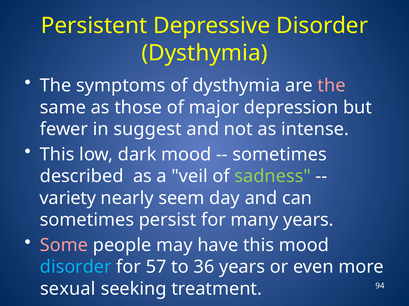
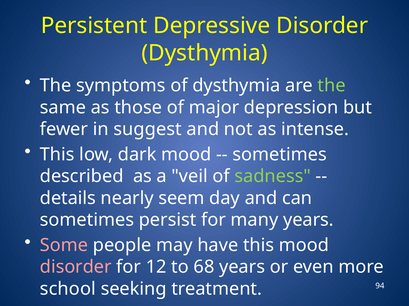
the at (332, 86) colour: pink -> light green
variety: variety -> details
disorder at (76, 268) colour: light blue -> pink
57: 57 -> 12
36: 36 -> 68
sexual: sexual -> school
